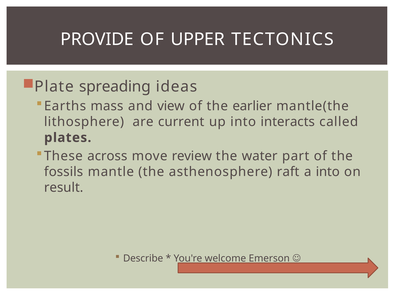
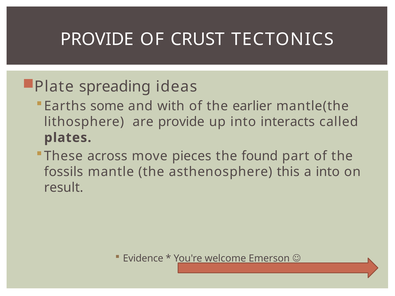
UPPER: UPPER -> CRUST
mass: mass -> some
view: view -> with
are current: current -> provide
review: review -> pieces
water: water -> found
raft: raft -> this
Describe: Describe -> Evidence
